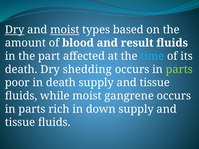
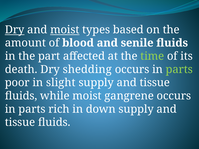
result: result -> senile
time colour: light blue -> light green
in death: death -> slight
